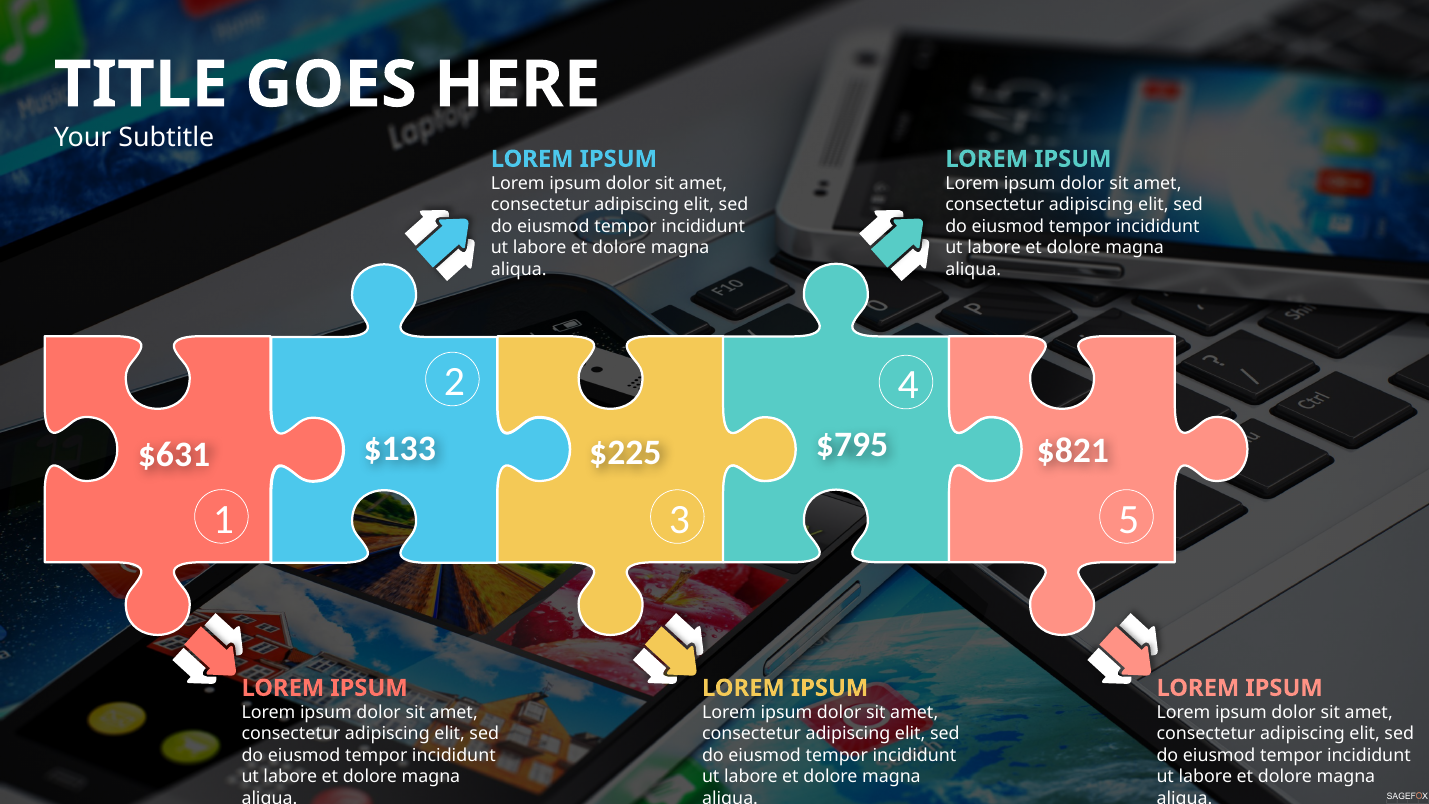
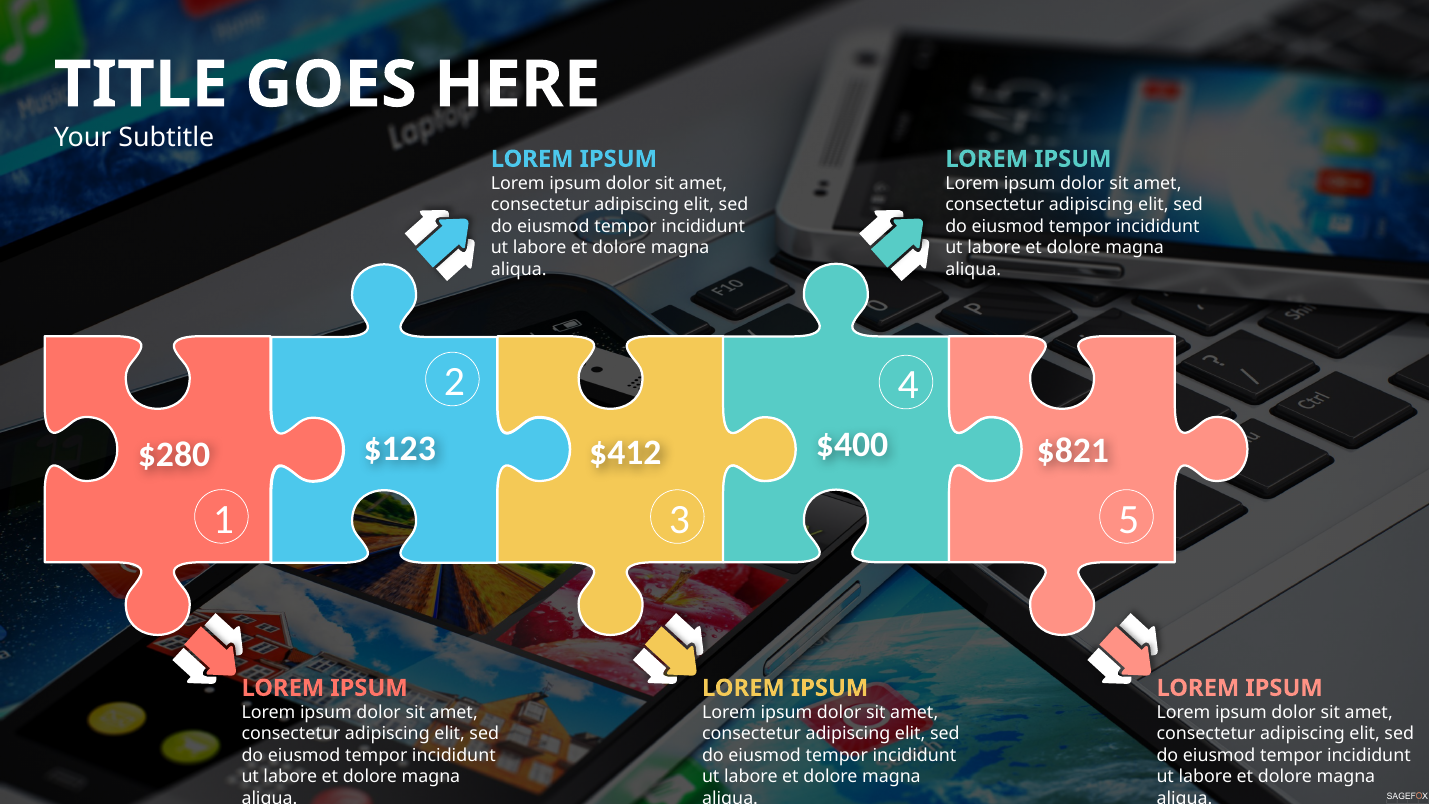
$795: $795 -> $400
$133: $133 -> $123
$225: $225 -> $412
$631: $631 -> $280
